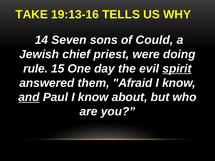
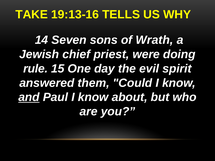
Could: Could -> Wrath
spirit underline: present -> none
Afraid: Afraid -> Could
